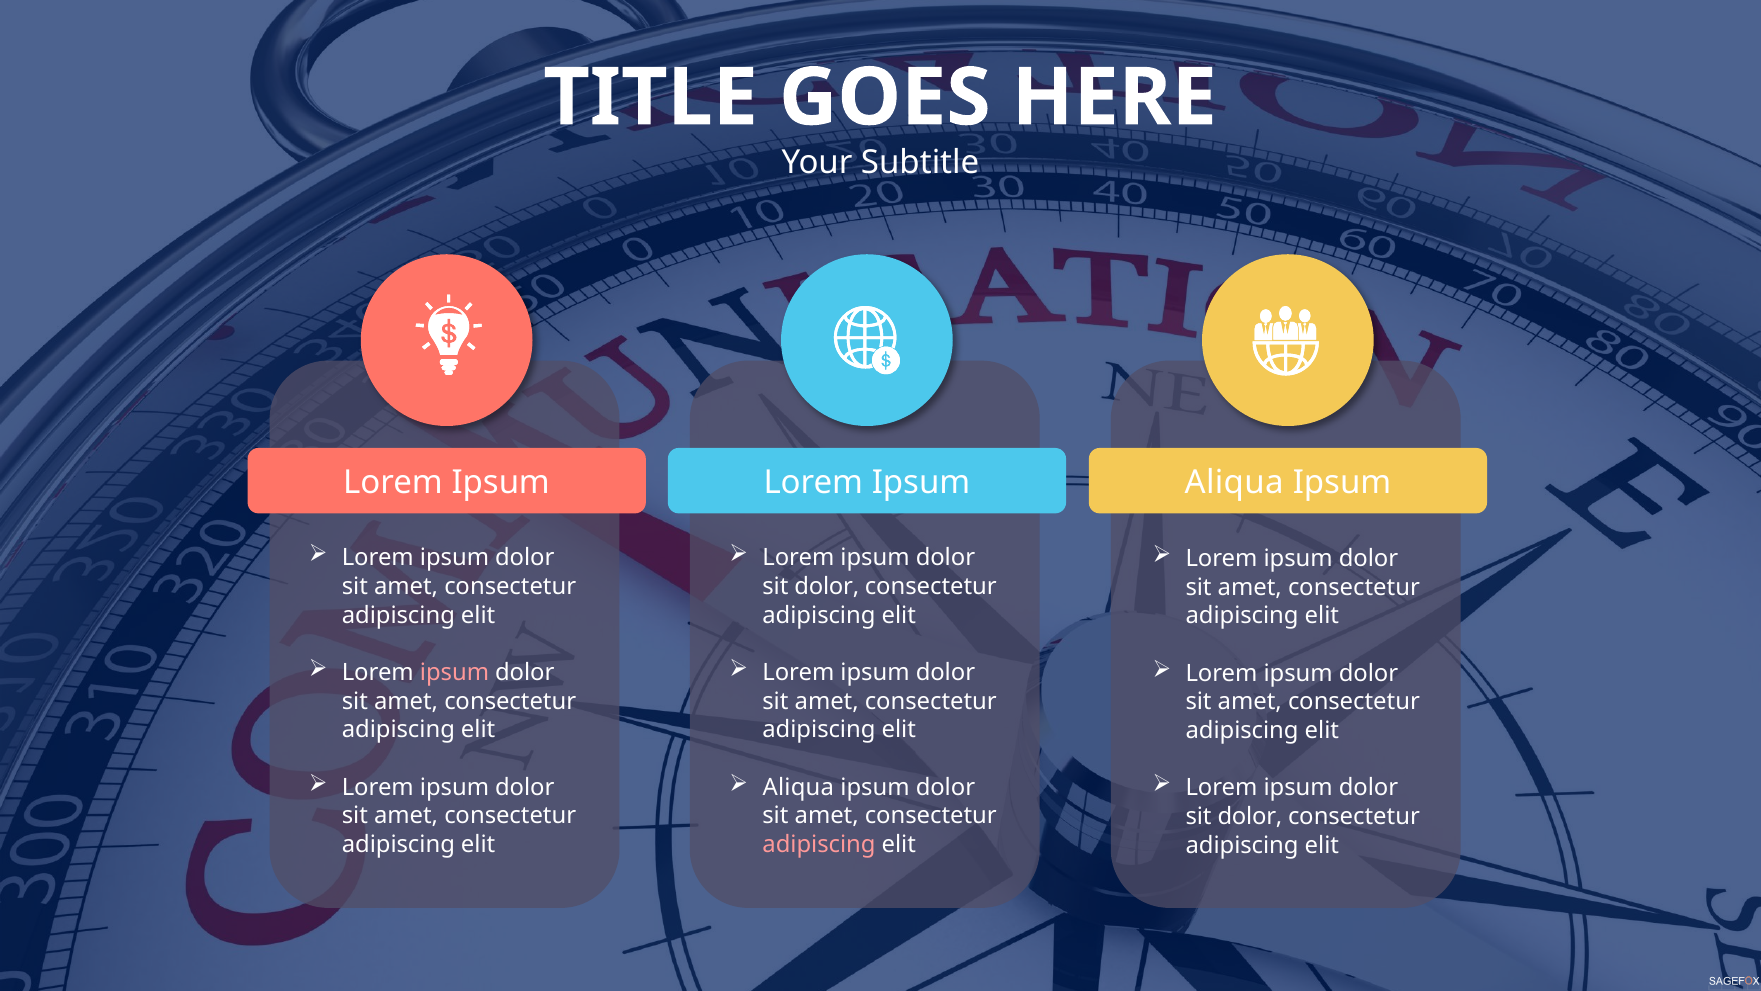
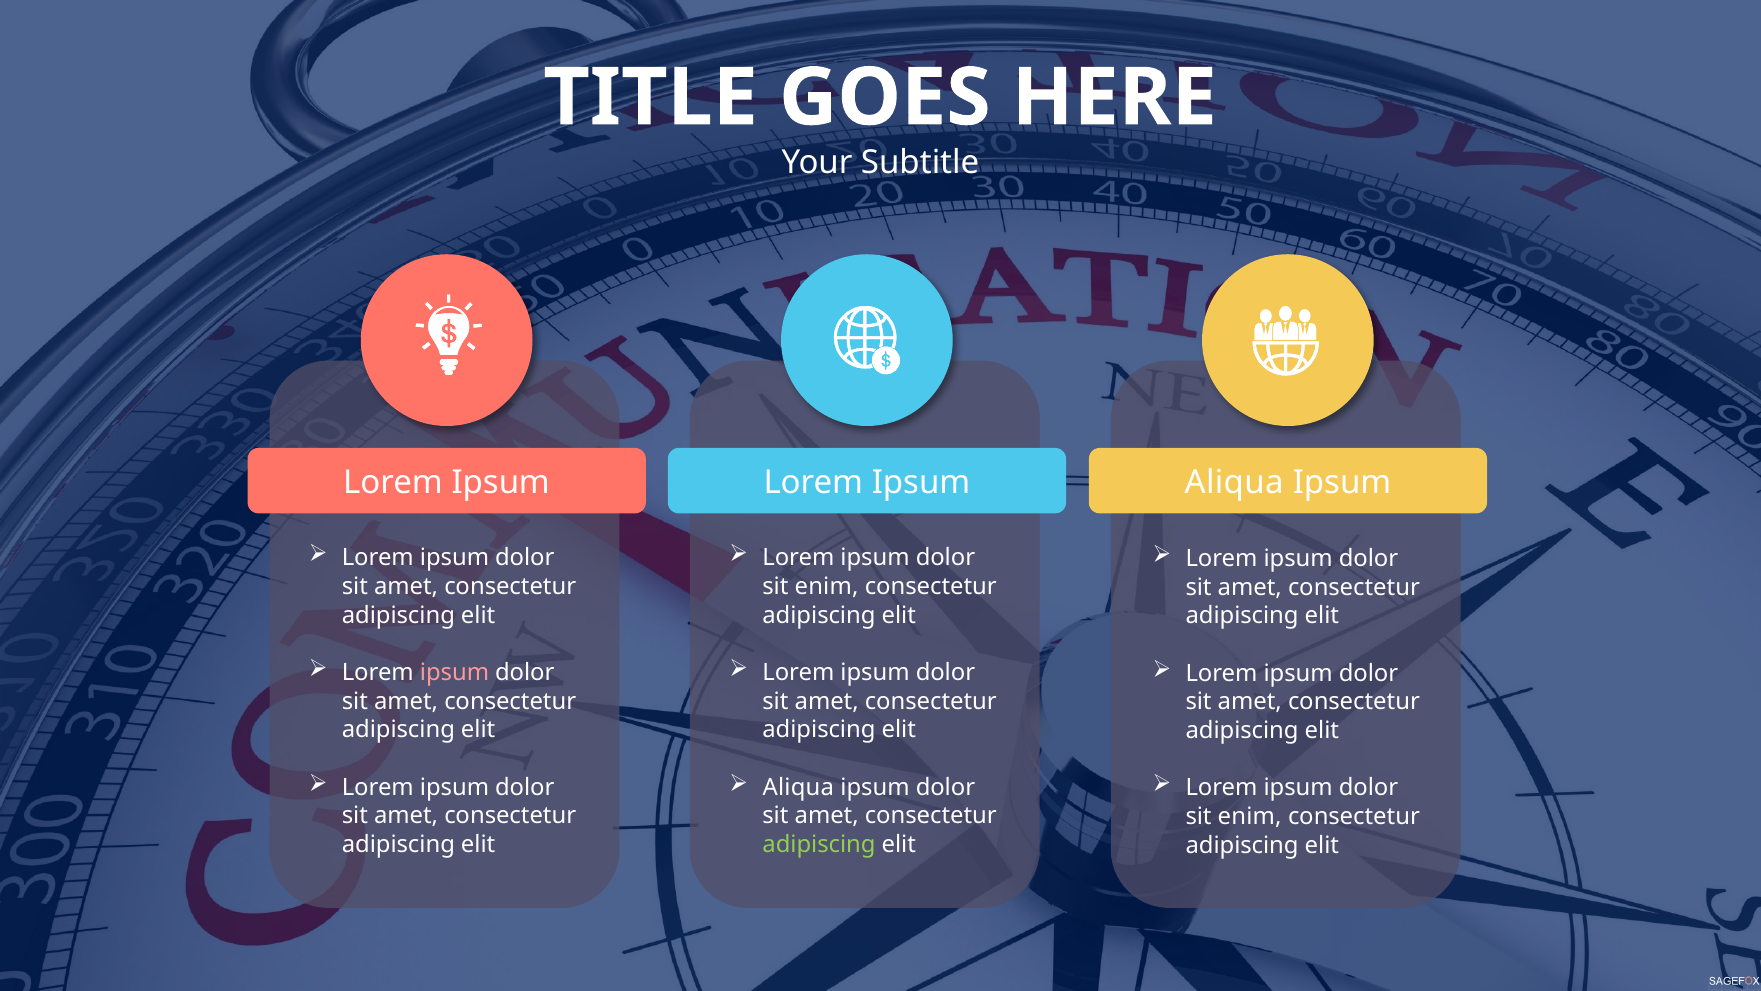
dolor at (827, 586): dolor -> enim
dolor at (1250, 816): dolor -> enim
adipiscing at (819, 844) colour: pink -> light green
